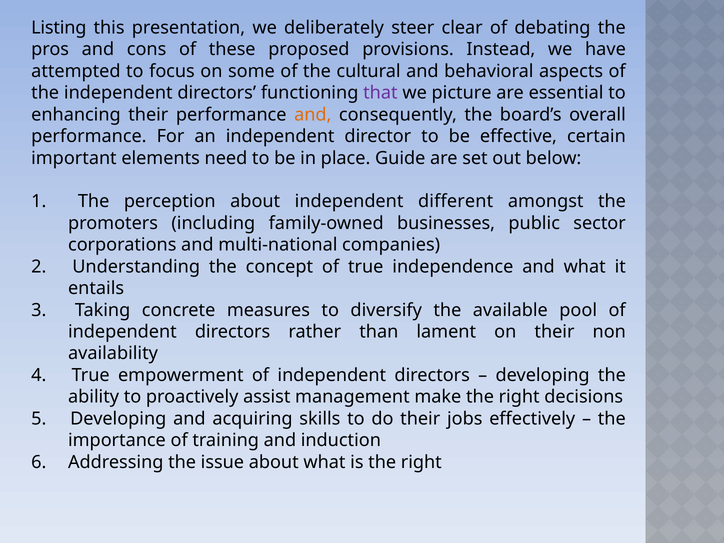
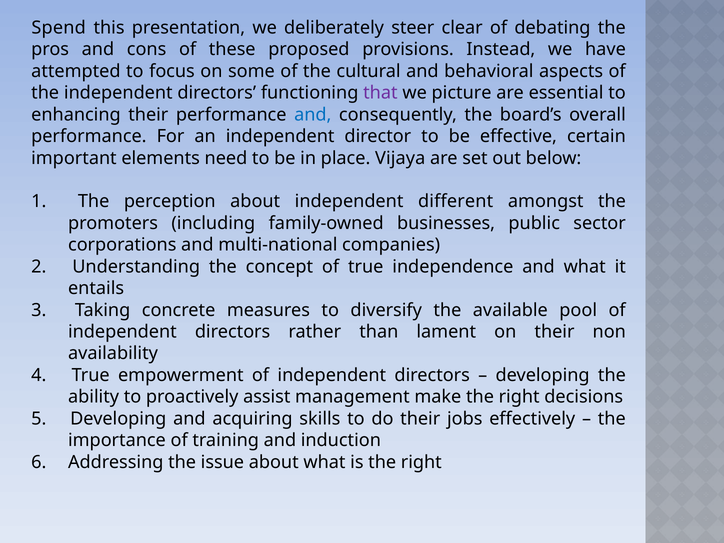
Listing: Listing -> Spend
and at (313, 115) colour: orange -> blue
Guide: Guide -> Vijaya
